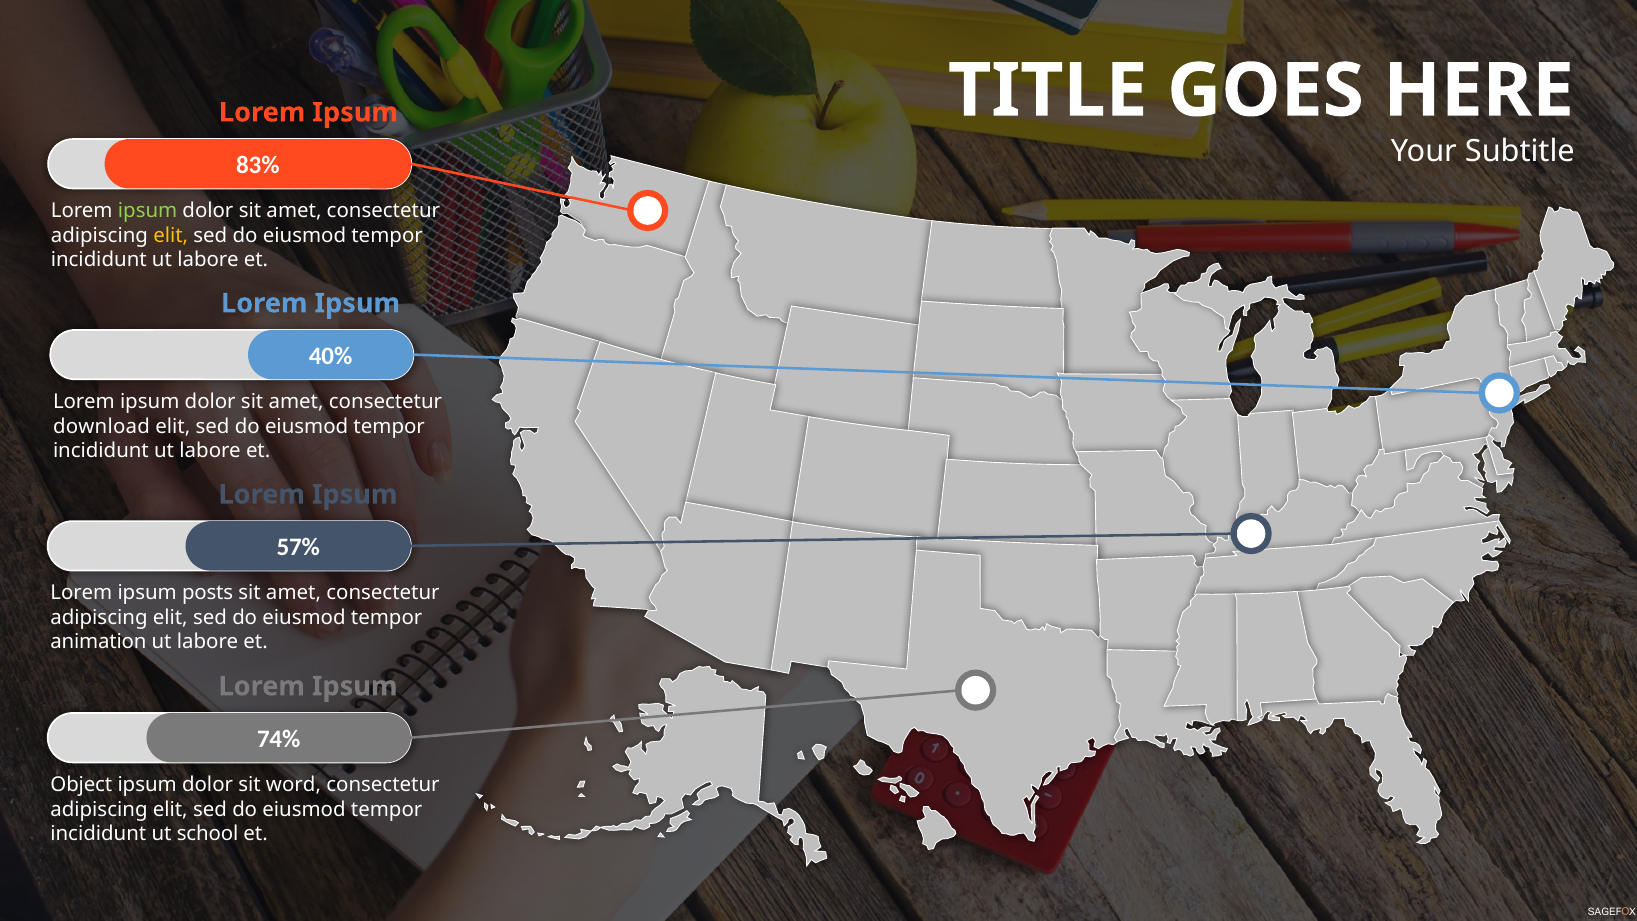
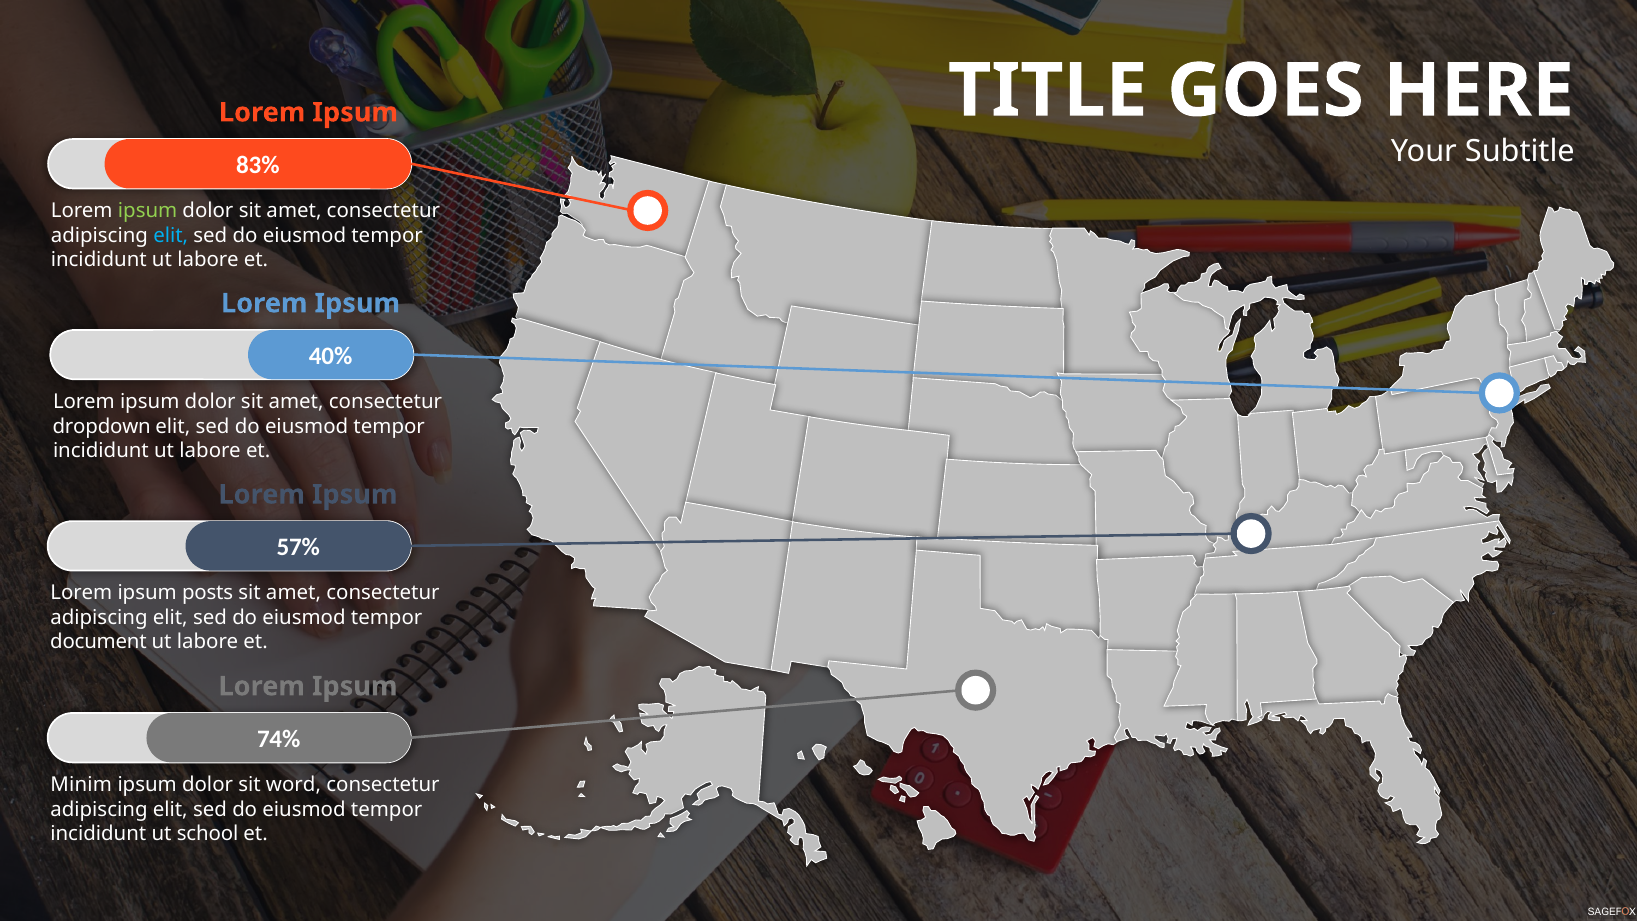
elit at (171, 235) colour: yellow -> light blue
download: download -> dropdown
animation: animation -> document
Object: Object -> Minim
